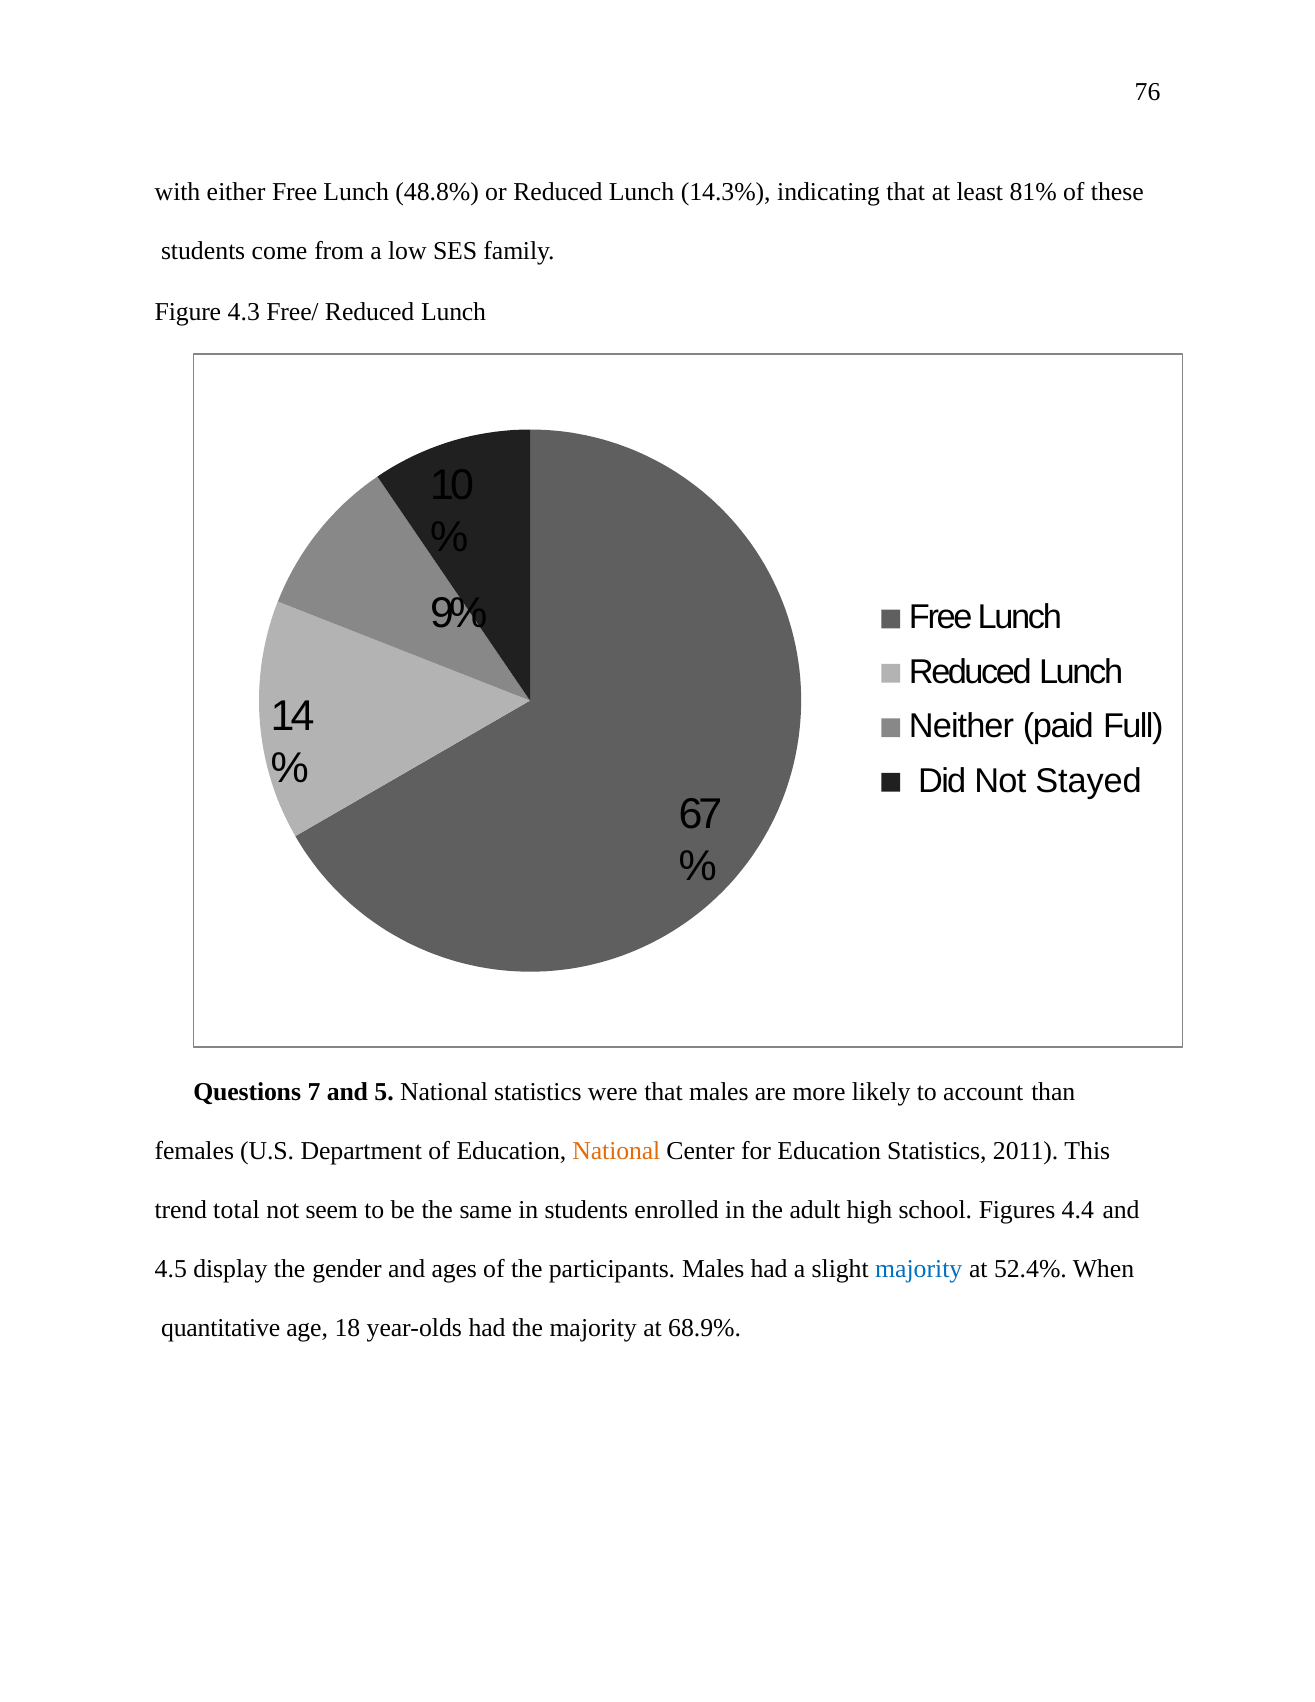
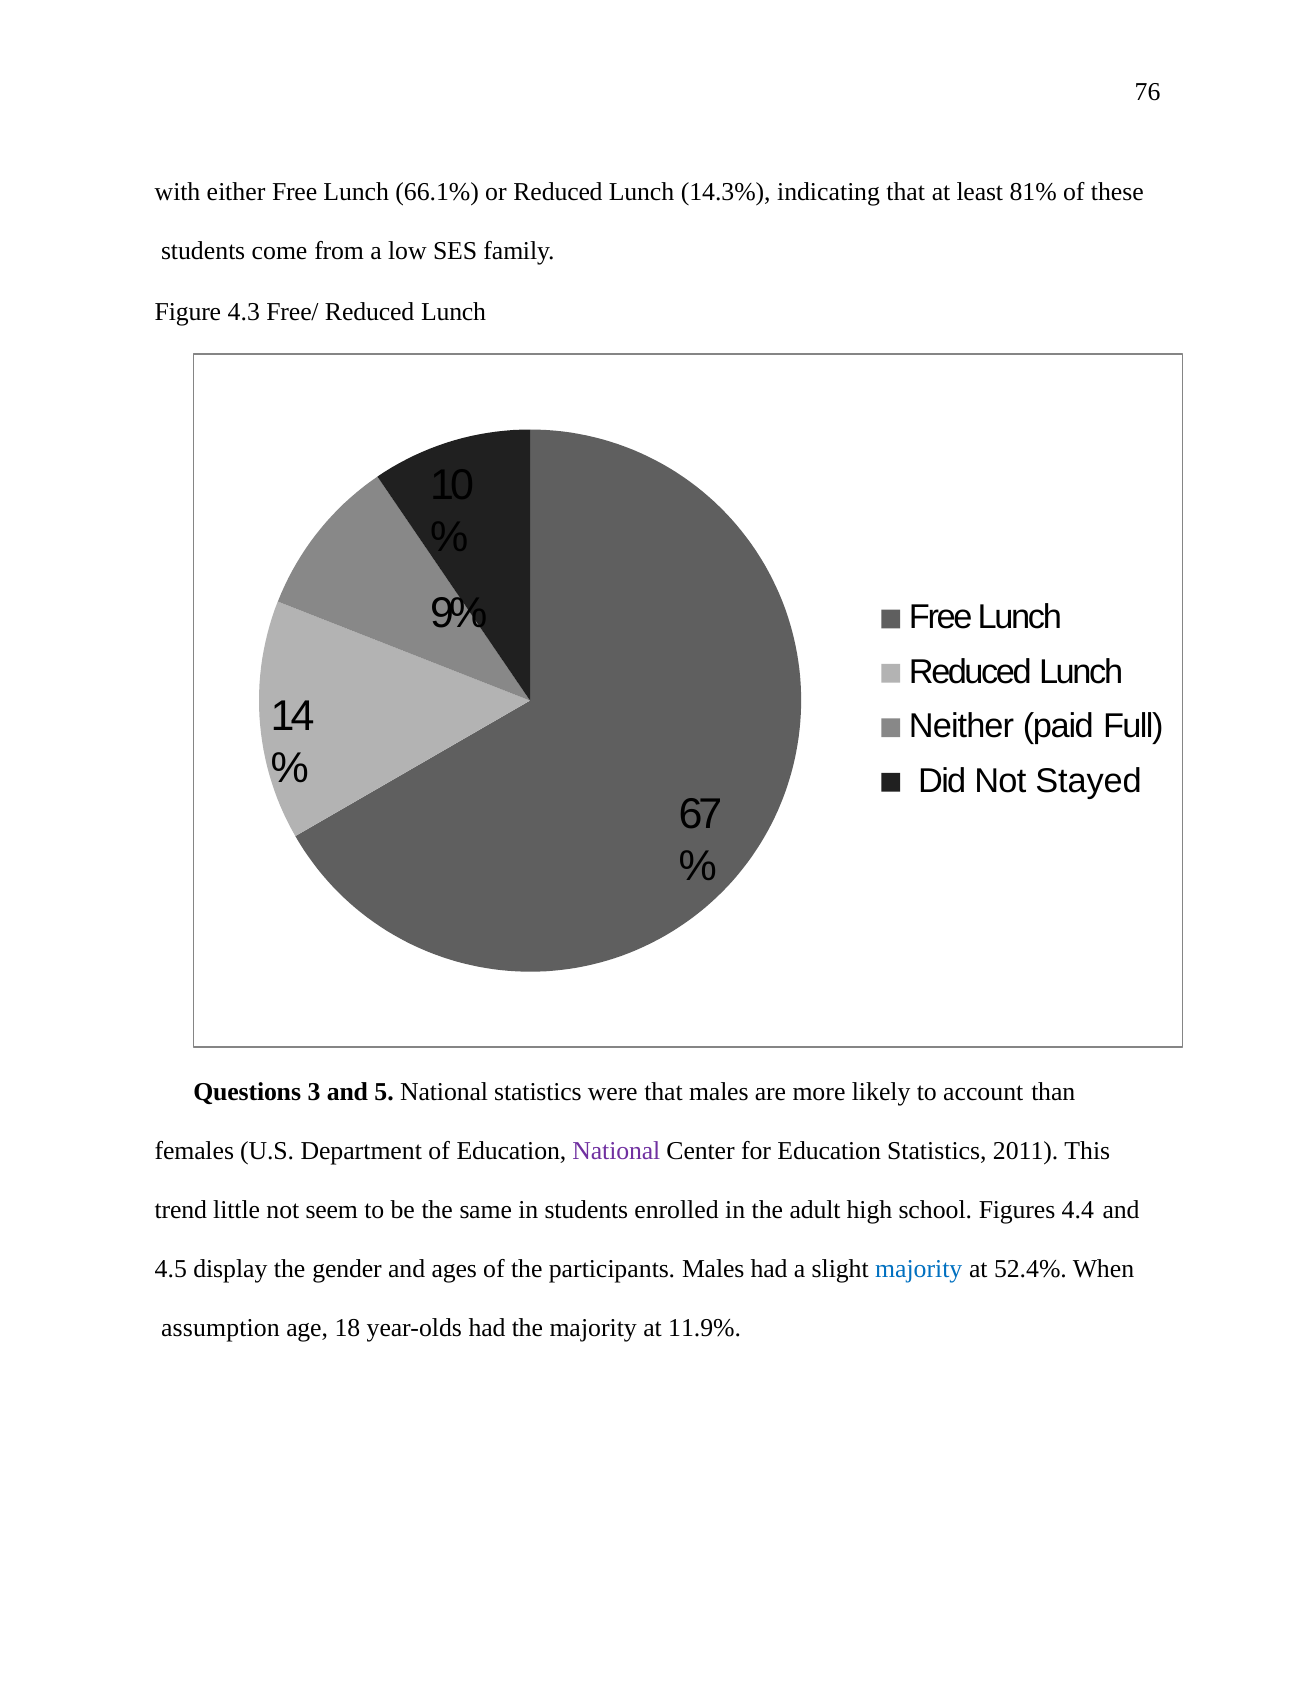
48.8%: 48.8% -> 66.1%
7: 7 -> 3
National at (616, 1151) colour: orange -> purple
total: total -> little
quantitative: quantitative -> assumption
68.9%: 68.9% -> 11.9%
